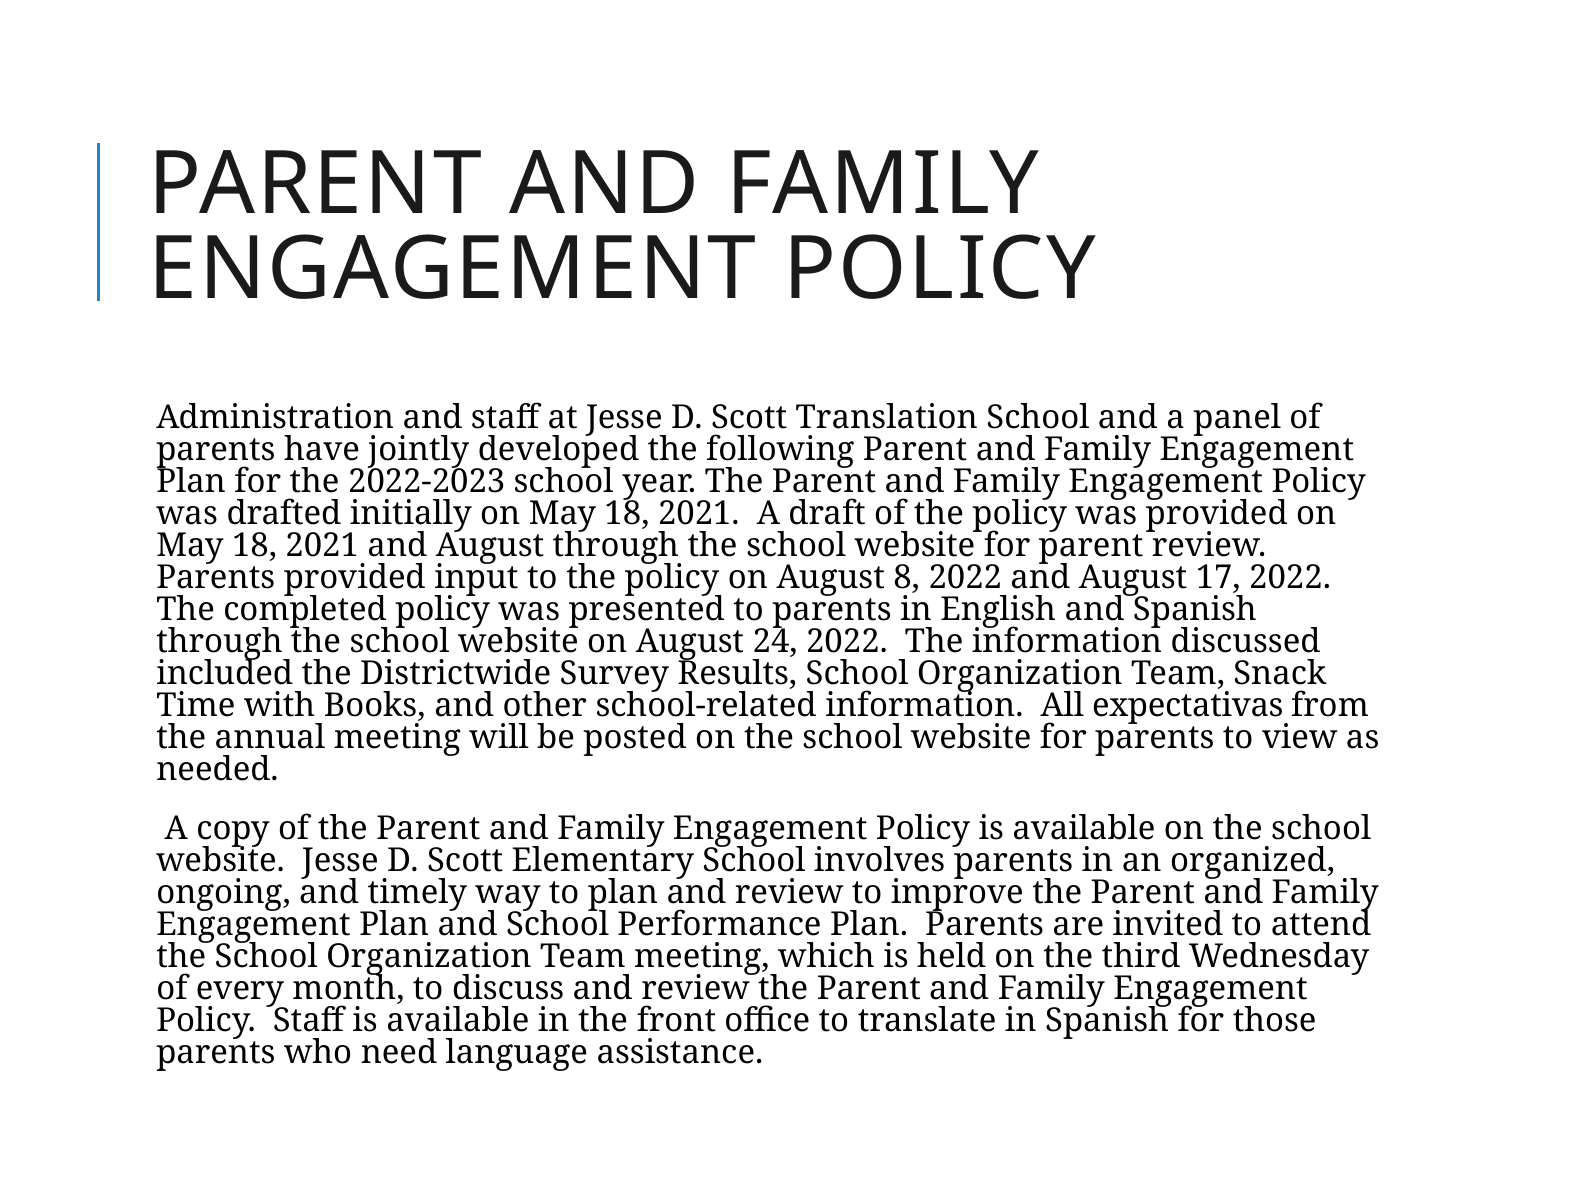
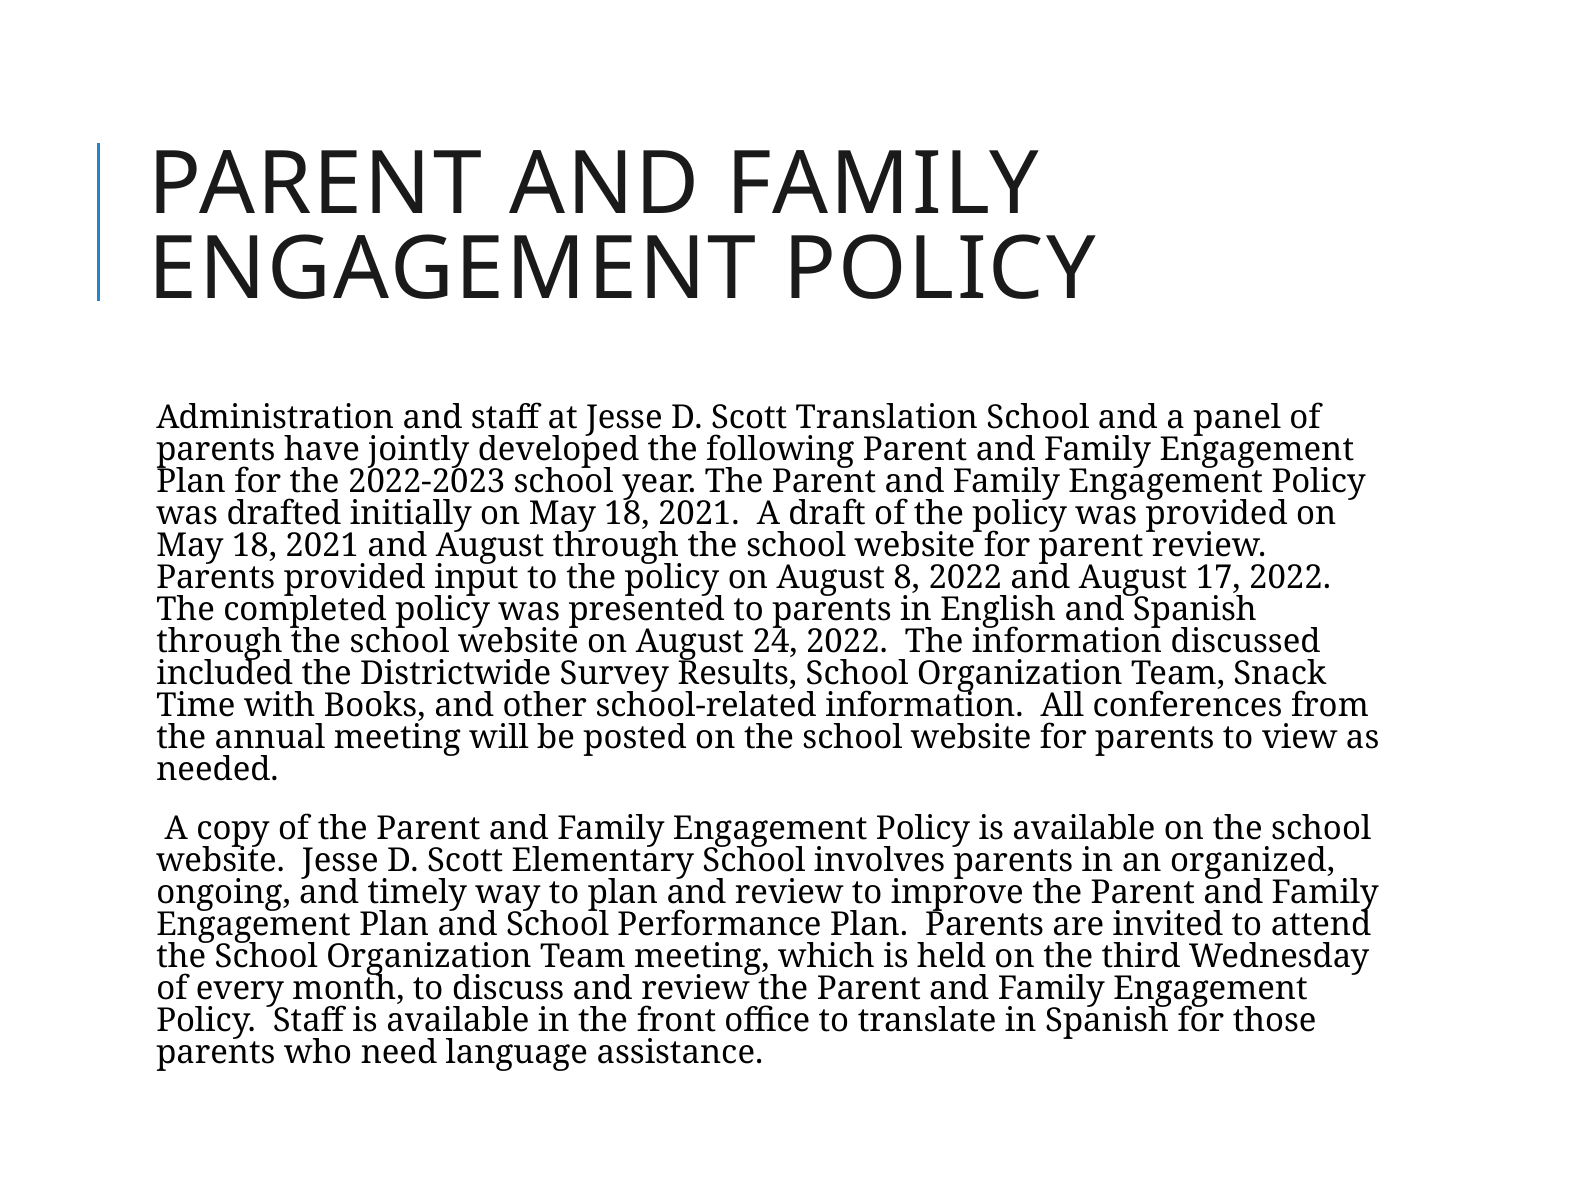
expectativas: expectativas -> conferences
